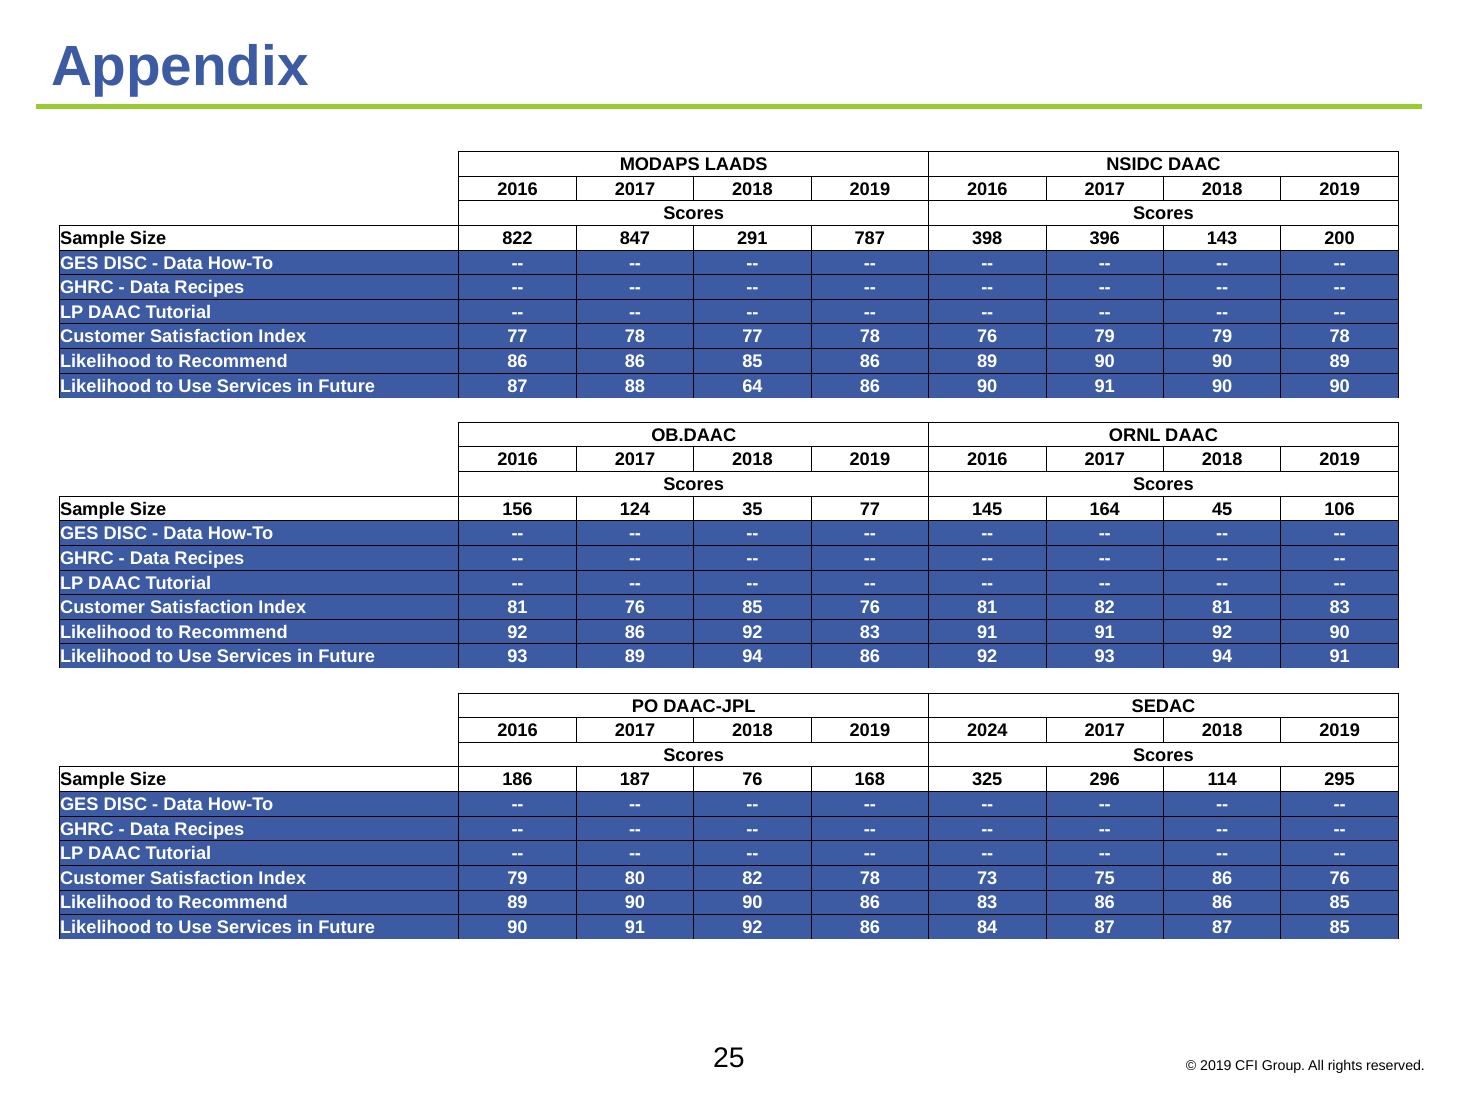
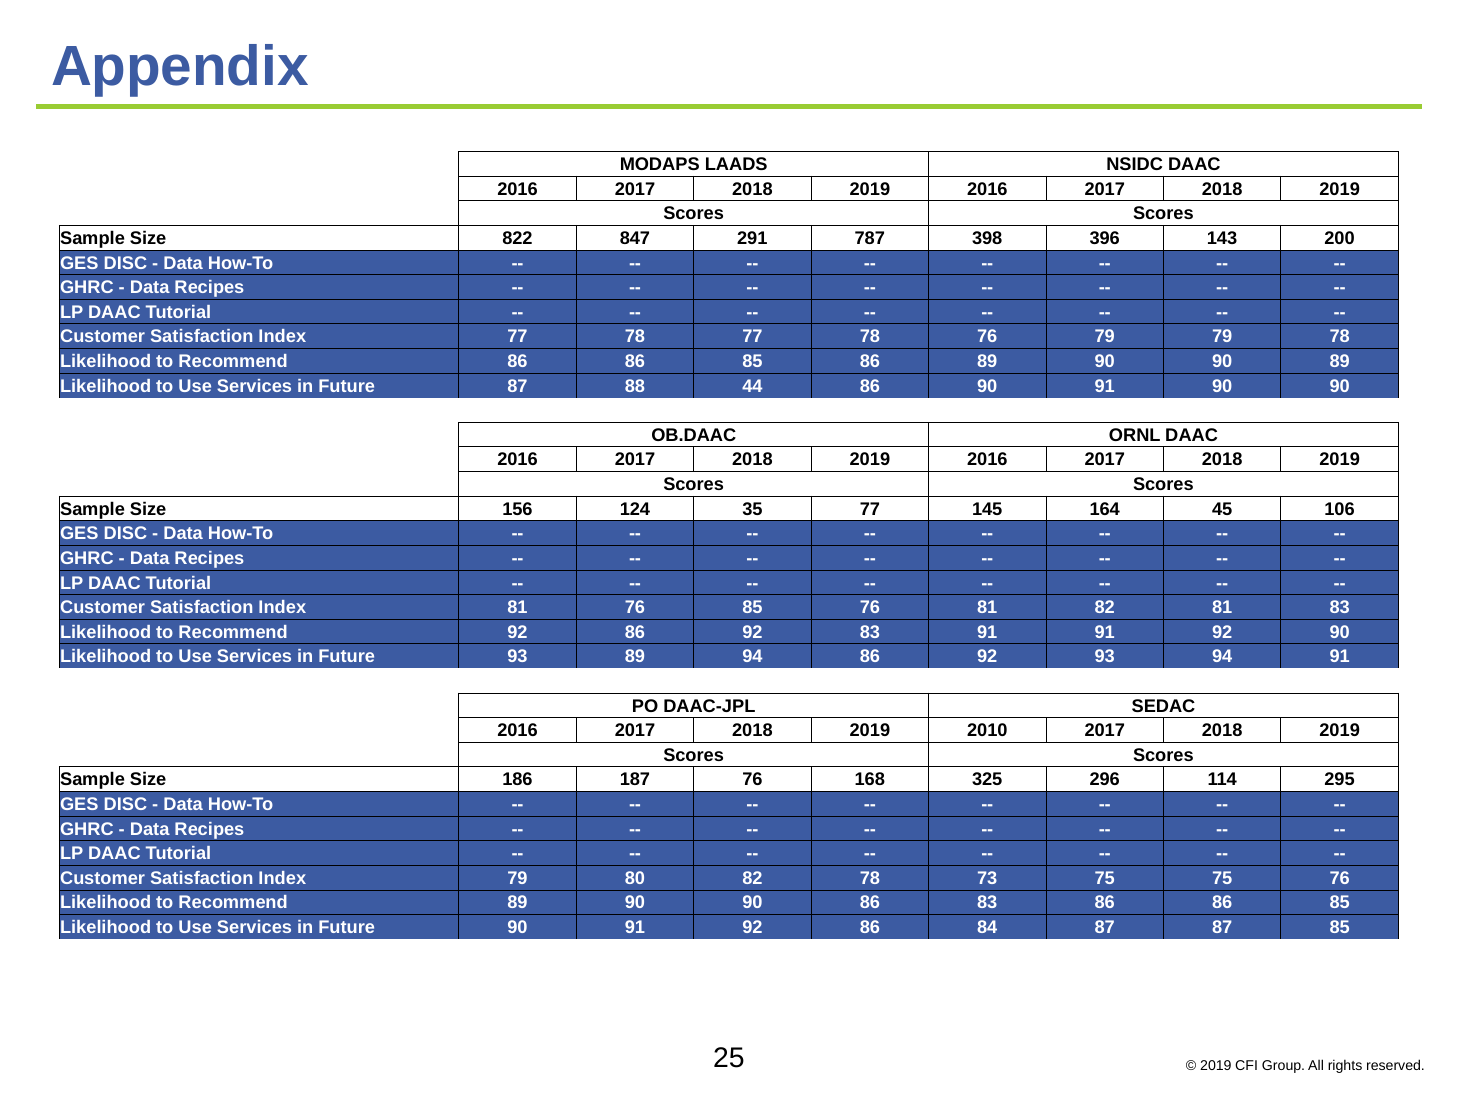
64: 64 -> 44
2024: 2024 -> 2010
75 86: 86 -> 75
